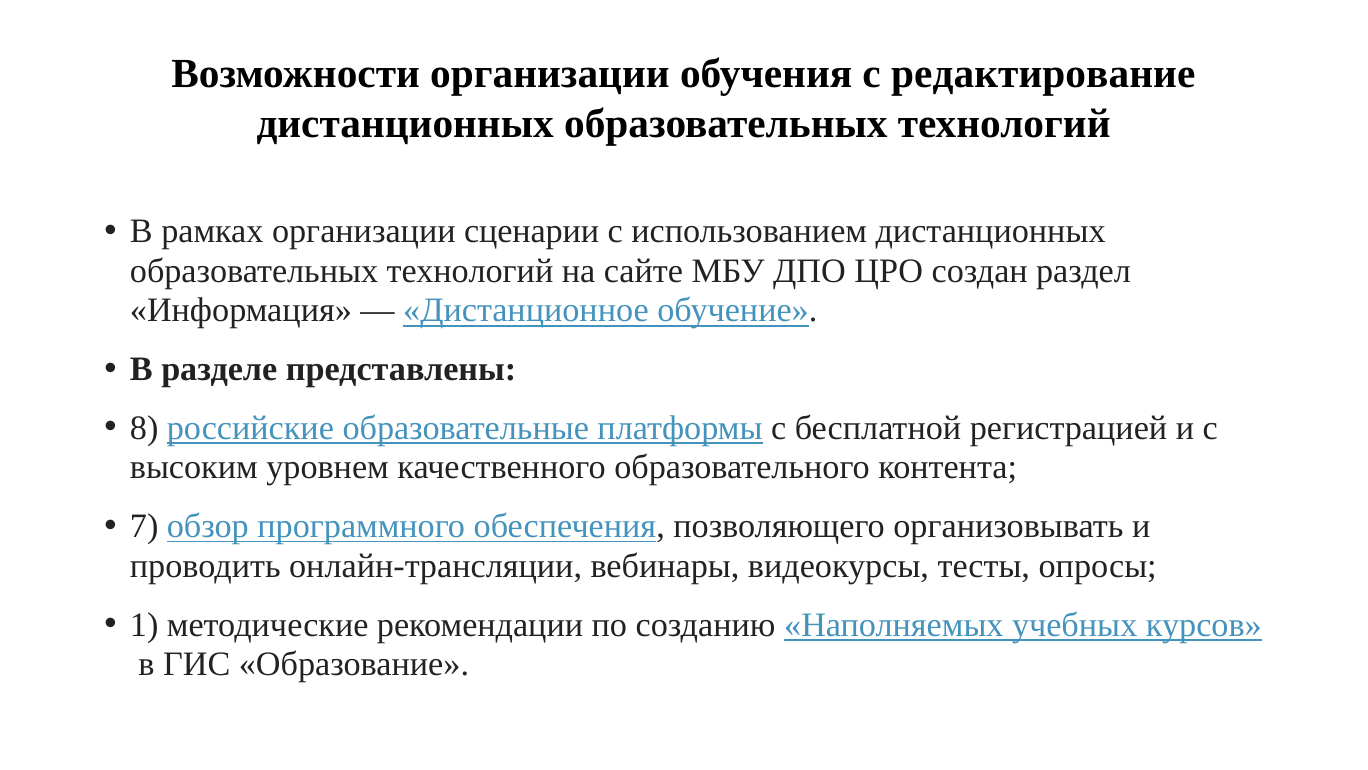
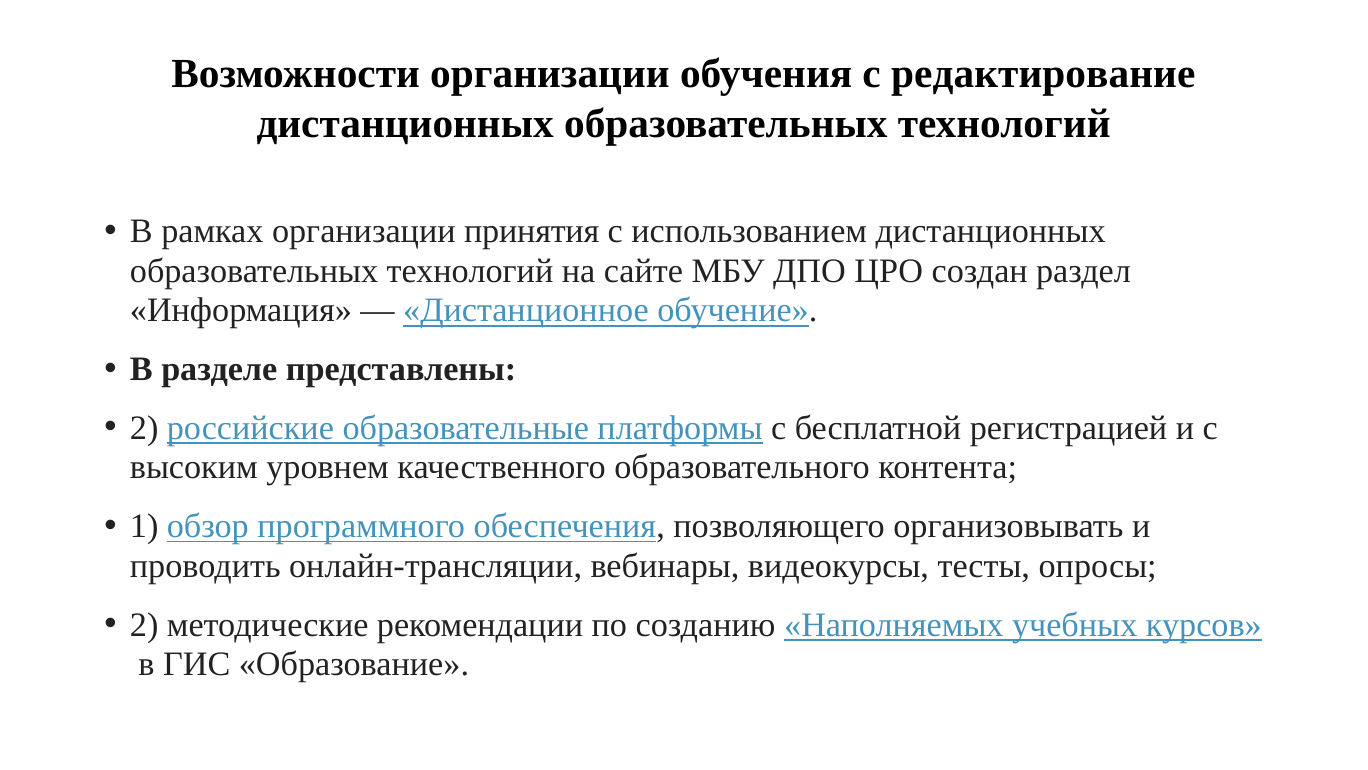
сценарии: сценарии -> принятия
8 at (144, 428): 8 -> 2
7: 7 -> 1
1 at (144, 624): 1 -> 2
